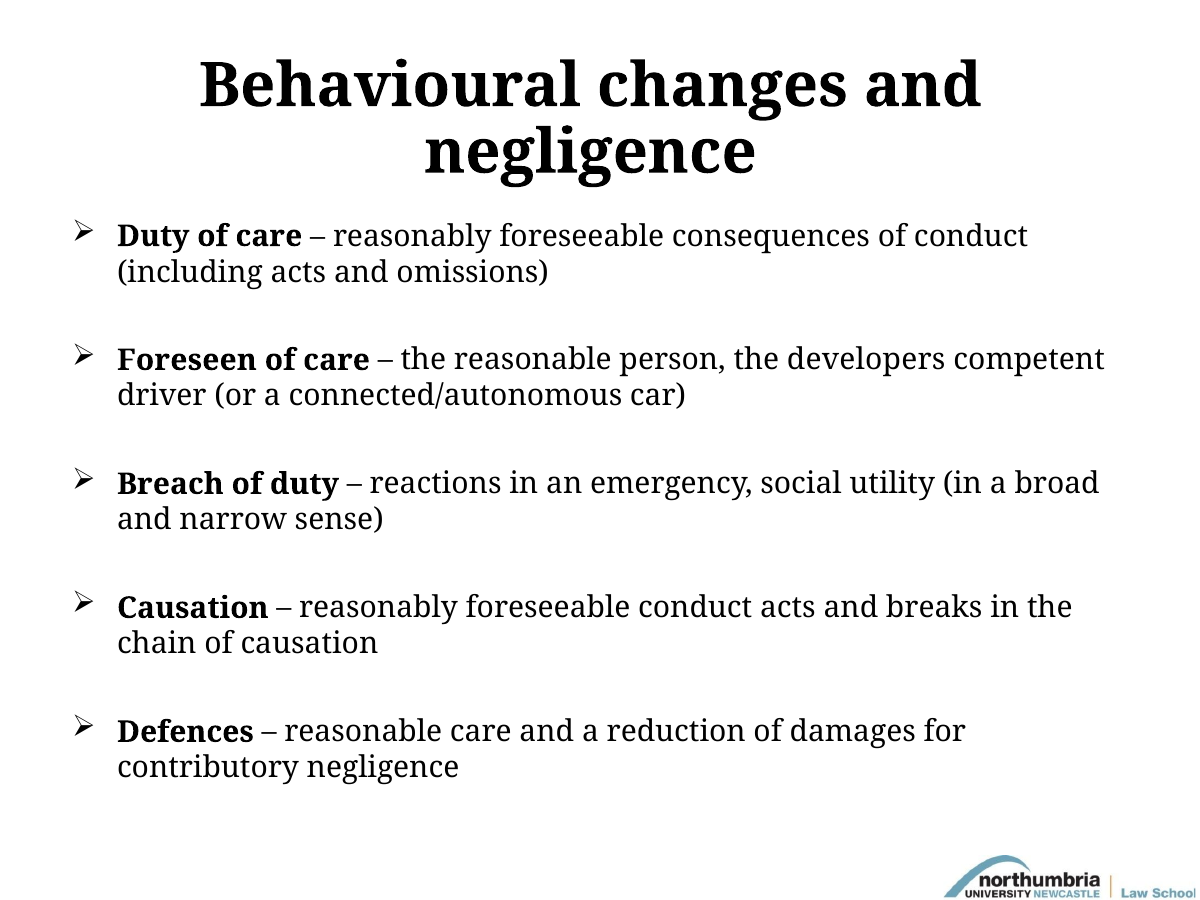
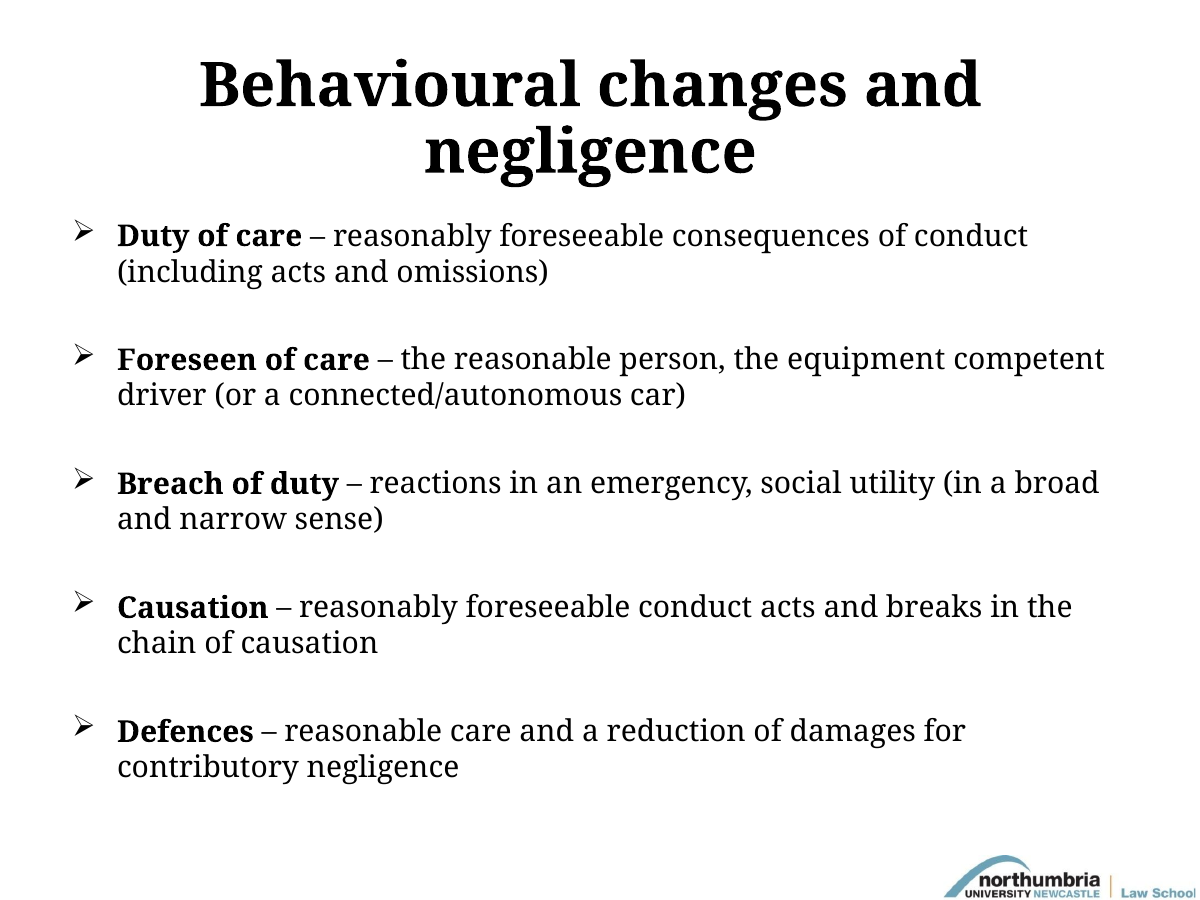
developers: developers -> equipment
